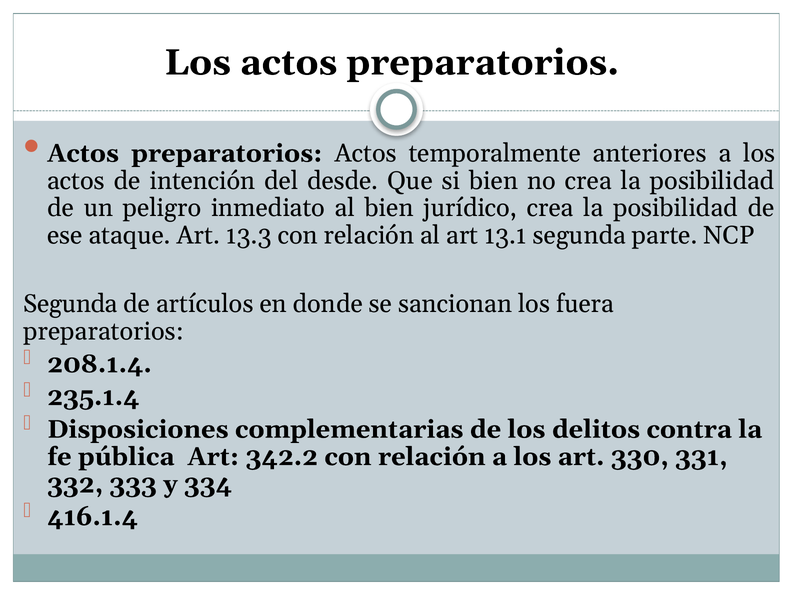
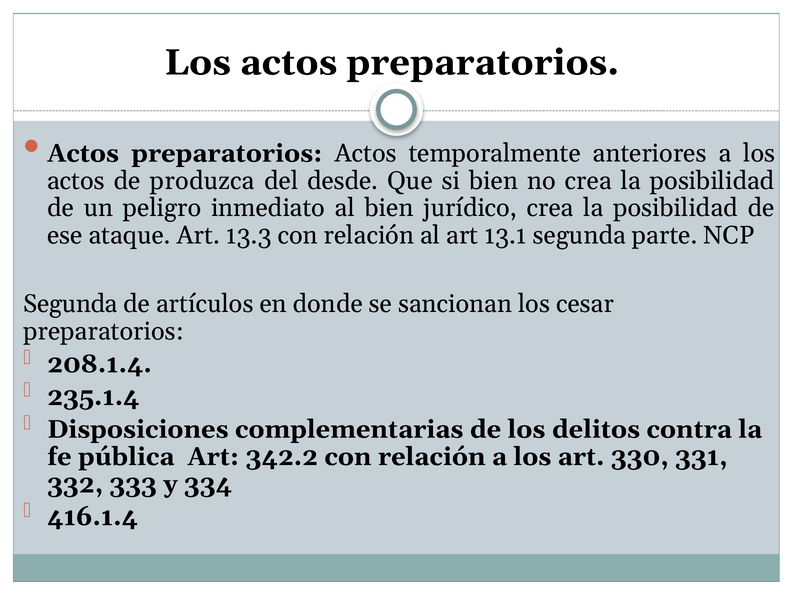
intención: intención -> produzca
fuera: fuera -> cesar
